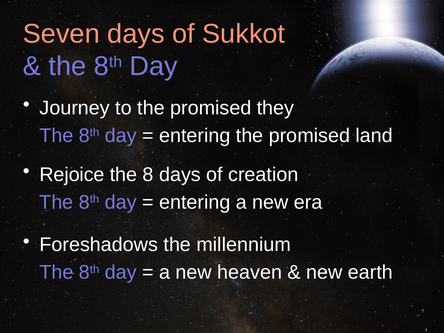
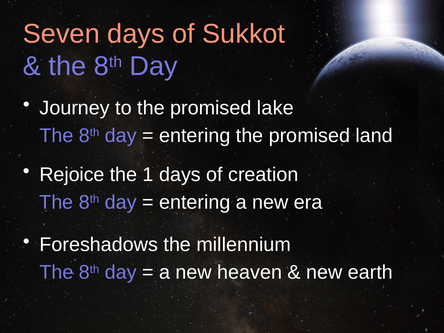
they: they -> lake
8: 8 -> 1
